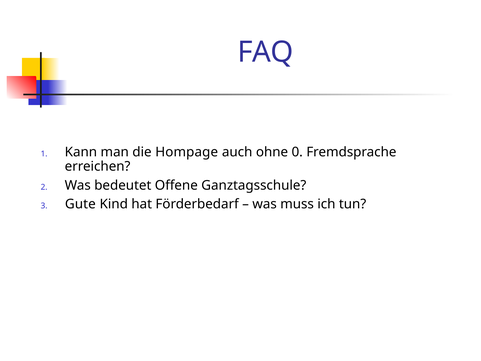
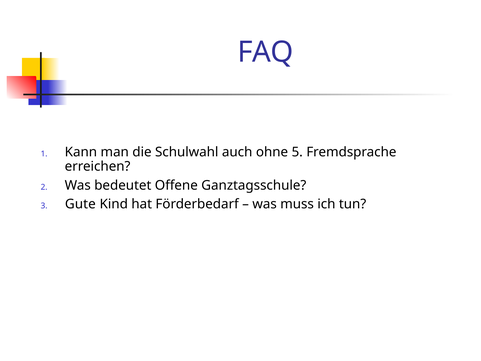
Hompage: Hompage -> Schulwahl
0: 0 -> 5
